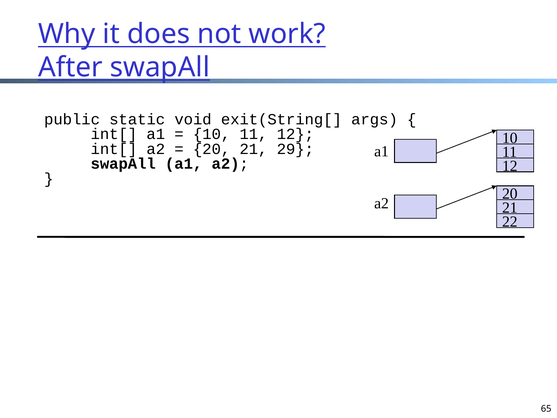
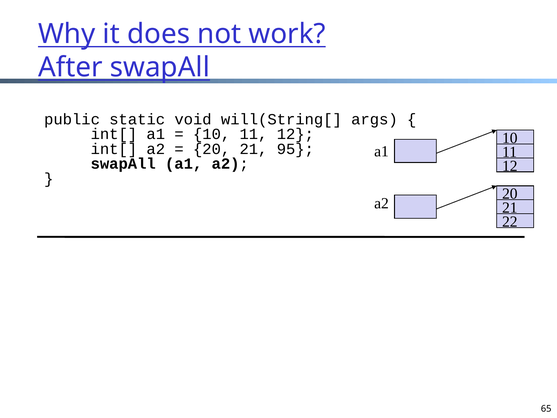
exit(String[: exit(String[ -> will(String[
21 29: 29 -> 95
